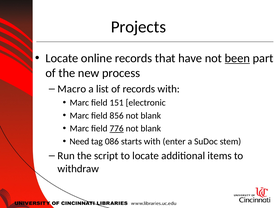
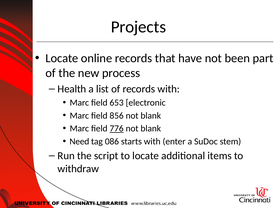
been underline: present -> none
Macro: Macro -> Health
151: 151 -> 653
